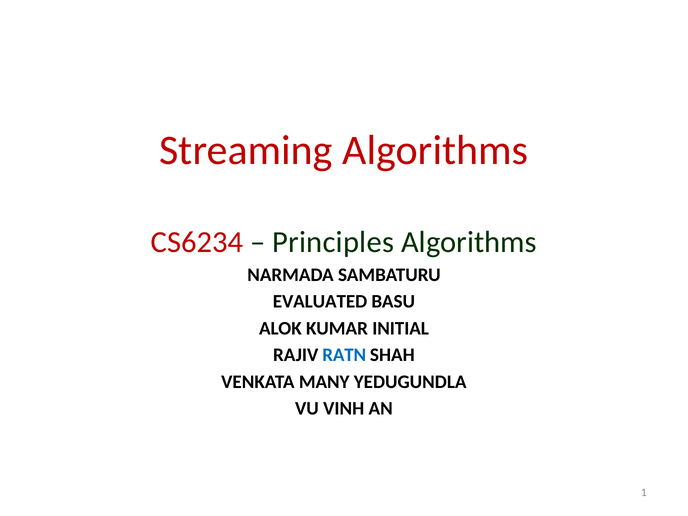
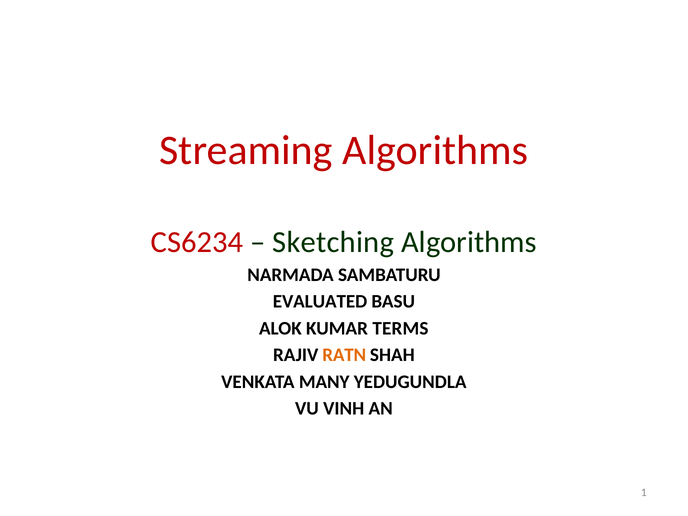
Principles: Principles -> Sketching
INITIAL: INITIAL -> TERMS
RATN colour: blue -> orange
